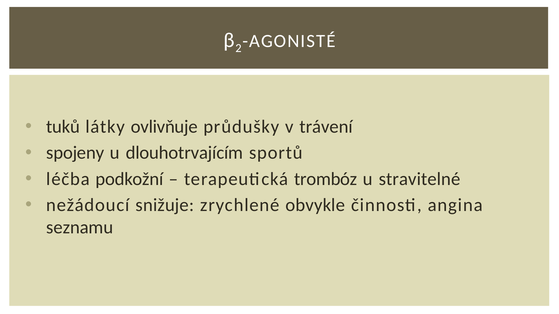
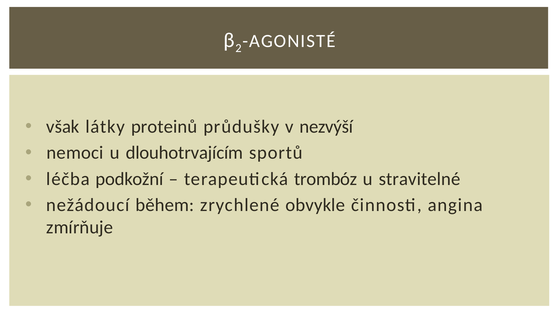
tuků: tuků -> však
ovlivňuje: ovlivňuje -> proteinů
trávení: trávení -> nezvýší
spojeny: spojeny -> nemoci
snižuje: snižuje -> během
seznamu: seznamu -> zmírňuje
